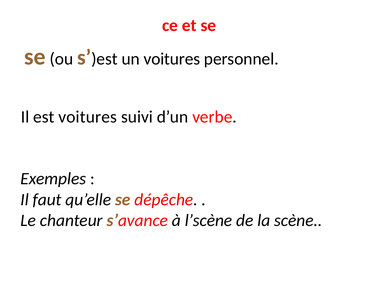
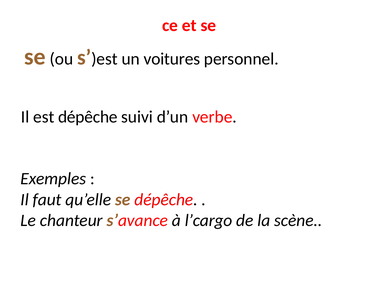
est voitures: voitures -> dépêche
l’scène: l’scène -> l’cargo
